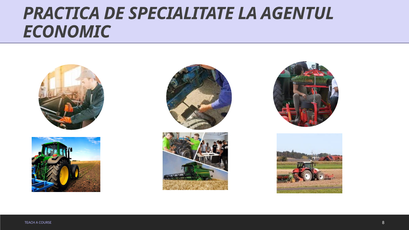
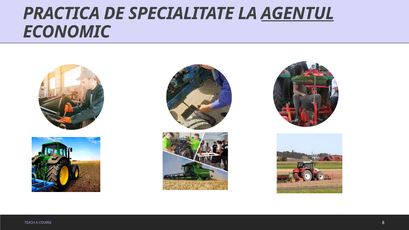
AGENTUL underline: none -> present
